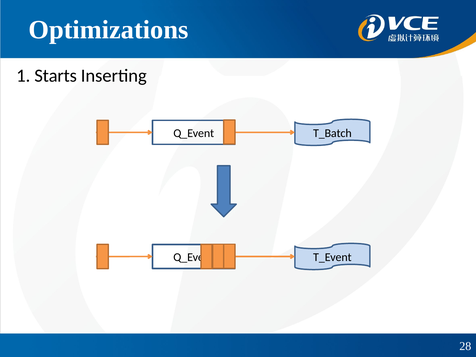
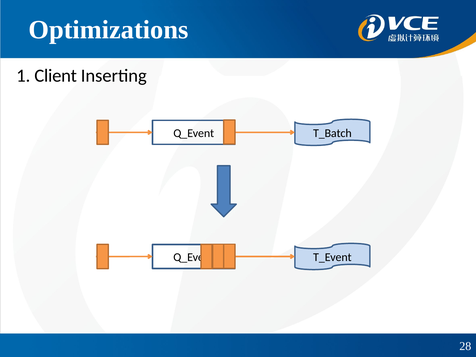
Starts: Starts -> Client
